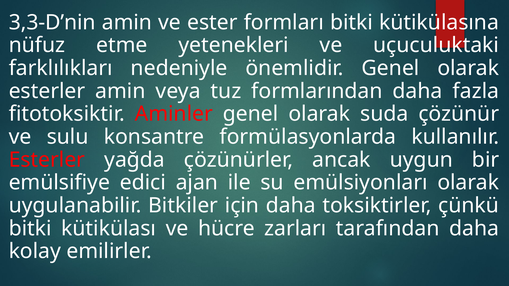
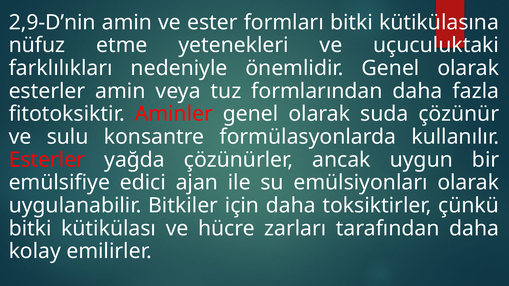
3,3-D’nin: 3,3-D’nin -> 2,9-D’nin
